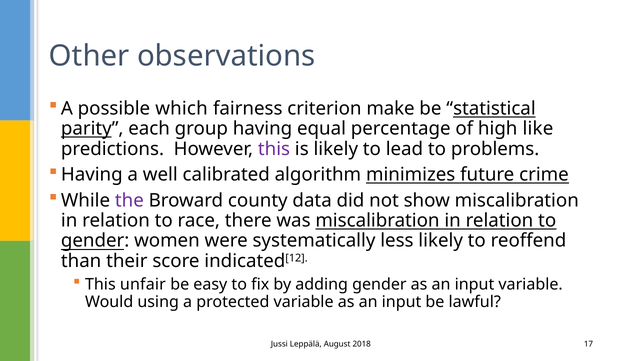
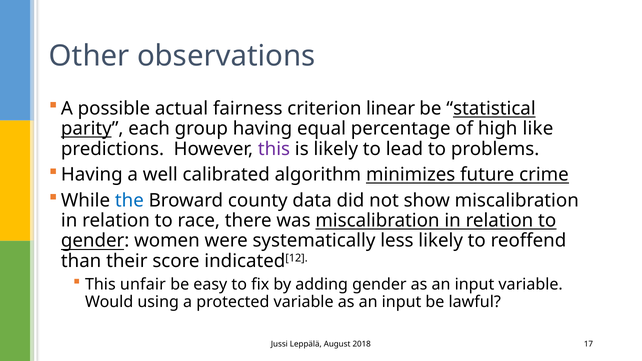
which: which -> actual
make: make -> linear
the colour: purple -> blue
